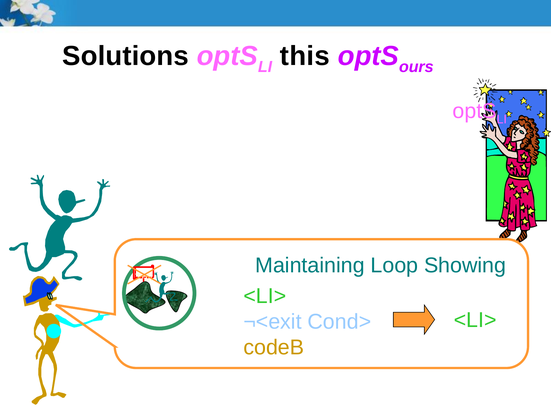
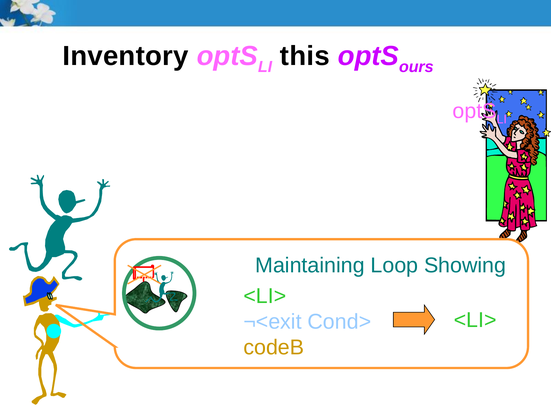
Solutions: Solutions -> Inventory
Tell: Tell -> Into
